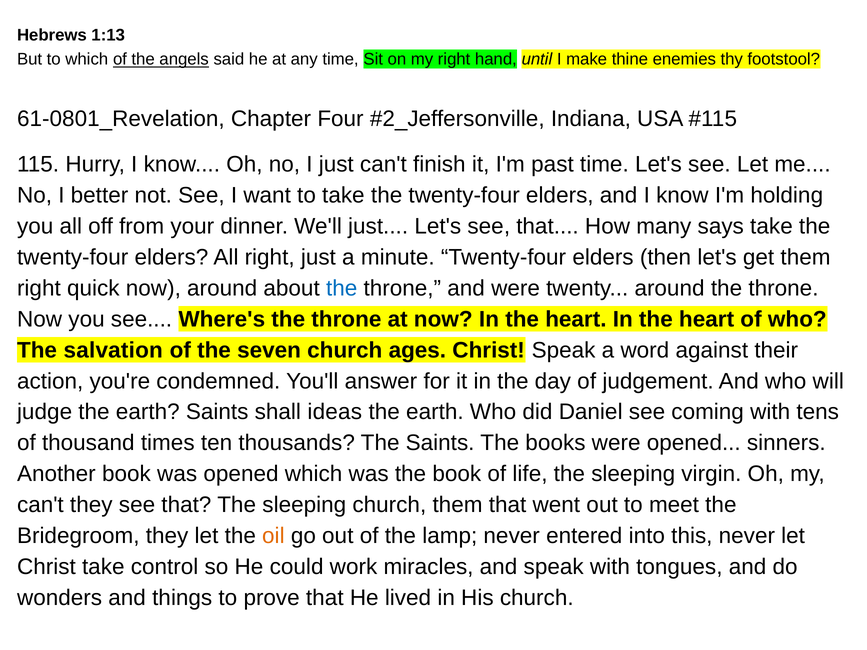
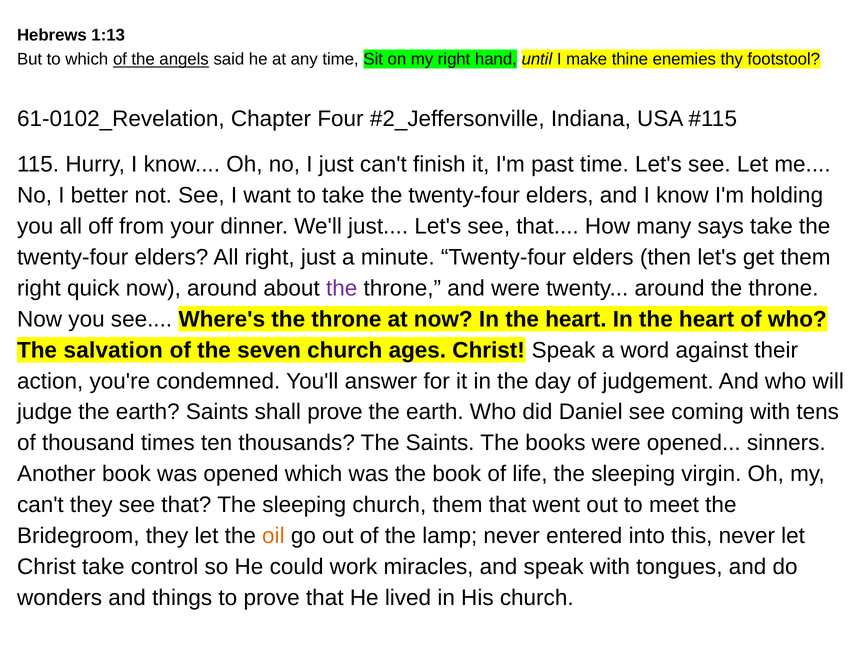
61-0801_Revelation: 61-0801_Revelation -> 61-0102_Revelation
the at (342, 288) colour: blue -> purple
shall ideas: ideas -> prove
